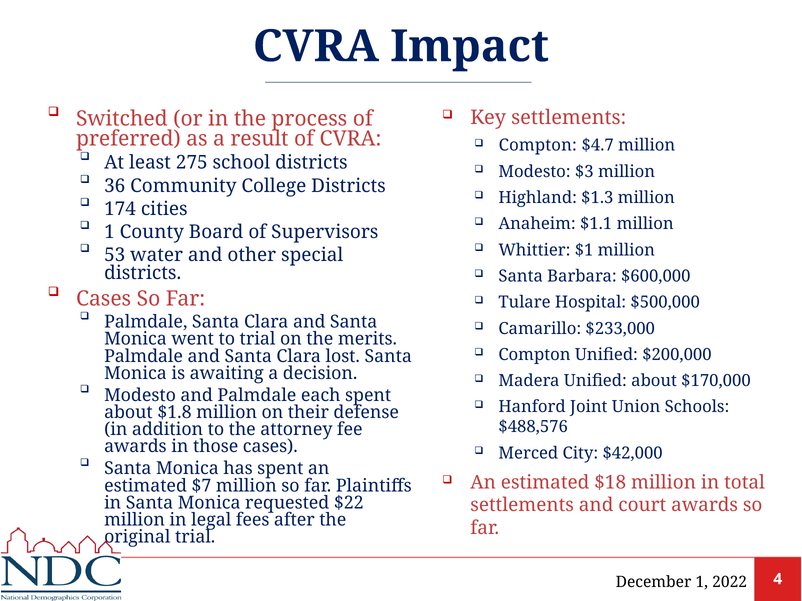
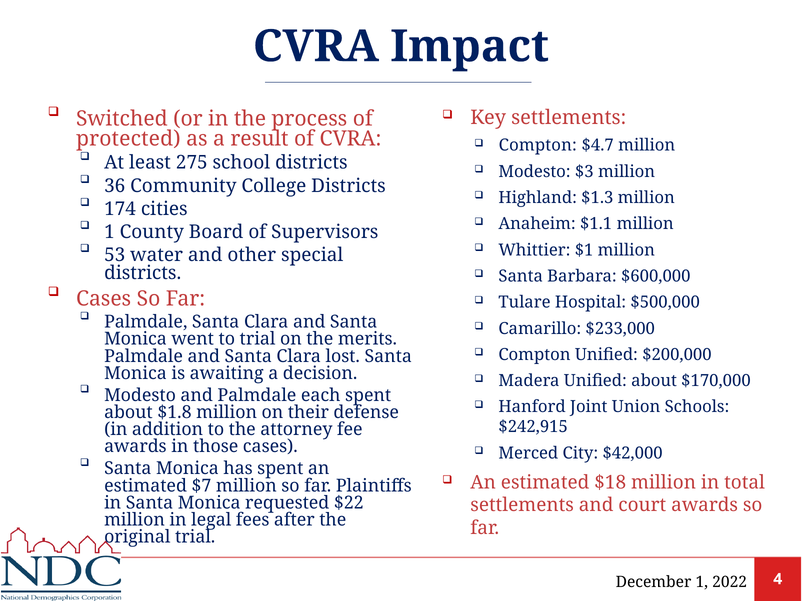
preferred: preferred -> protected
$488,576: $488,576 -> $242,915
